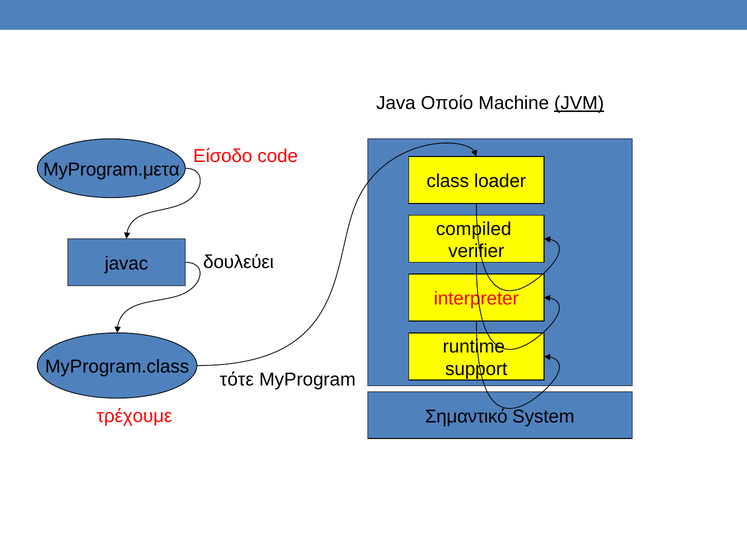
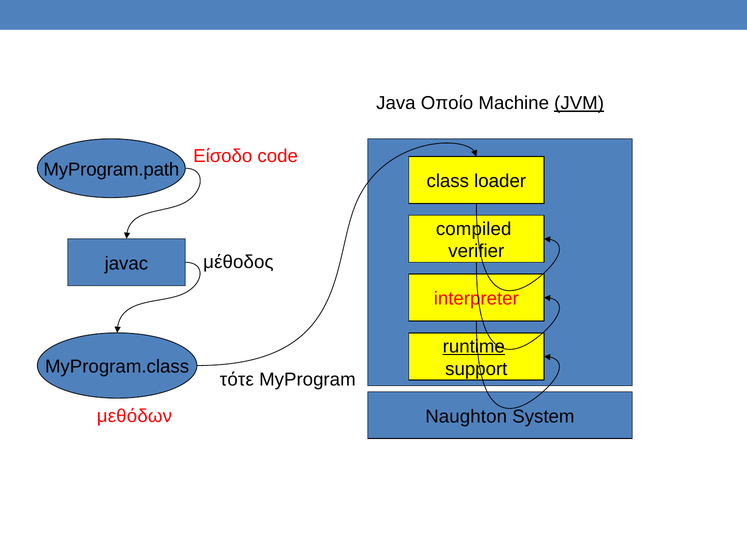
MyProgram.μετα: MyProgram.μετα -> MyProgram.path
δουλεύει: δουλεύει -> μέθοδος
runtime underline: none -> present
τρέχουμε: τρέχουμε -> μεθόδων
Σημαντικό: Σημαντικό -> Naughton
